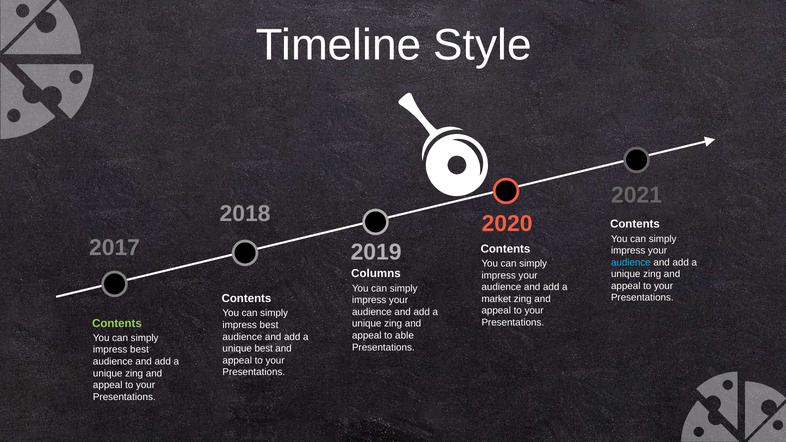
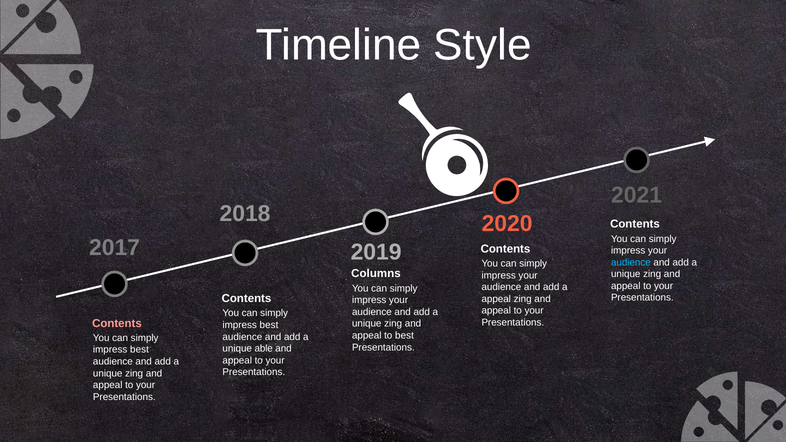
market at (496, 299): market -> appeal
Contents at (117, 323) colour: light green -> pink
to able: able -> best
unique best: best -> able
